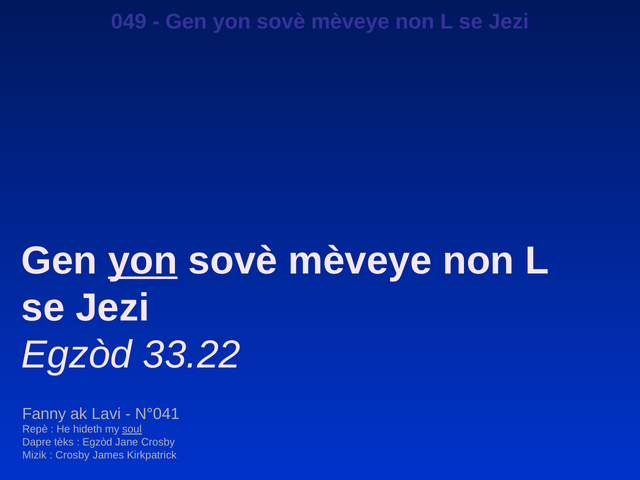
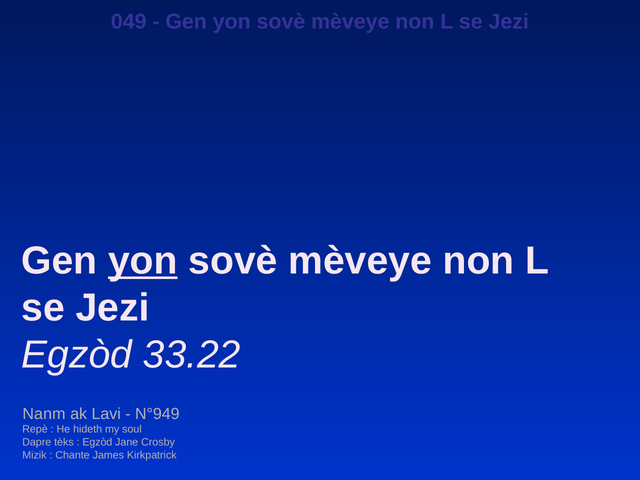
Fanny: Fanny -> Nanm
N°041: N°041 -> N°949
soul underline: present -> none
Crosby at (72, 455): Crosby -> Chante
